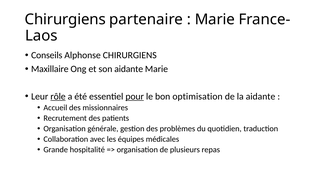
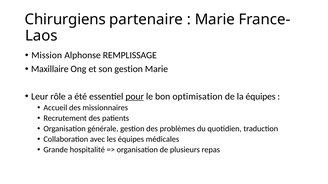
Conseils: Conseils -> Mission
Alphonse CHIRURGIENS: CHIRURGIENS -> REMPLISSAGE
son aidante: aidante -> gestion
rôle underline: present -> none
la aidante: aidante -> équipes
